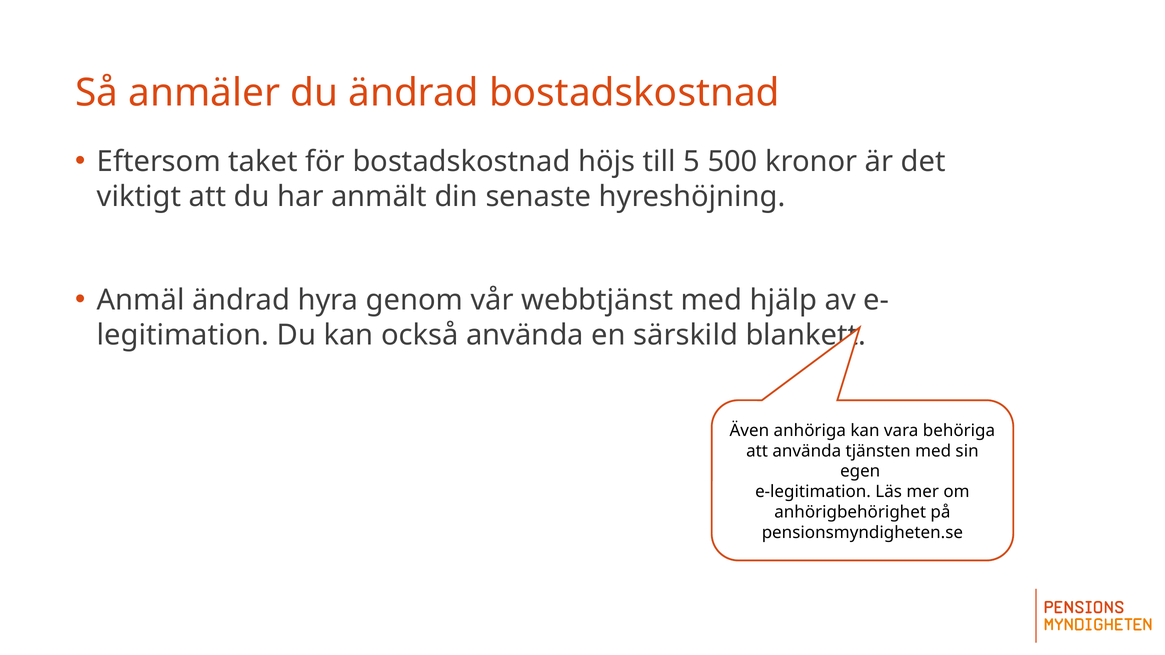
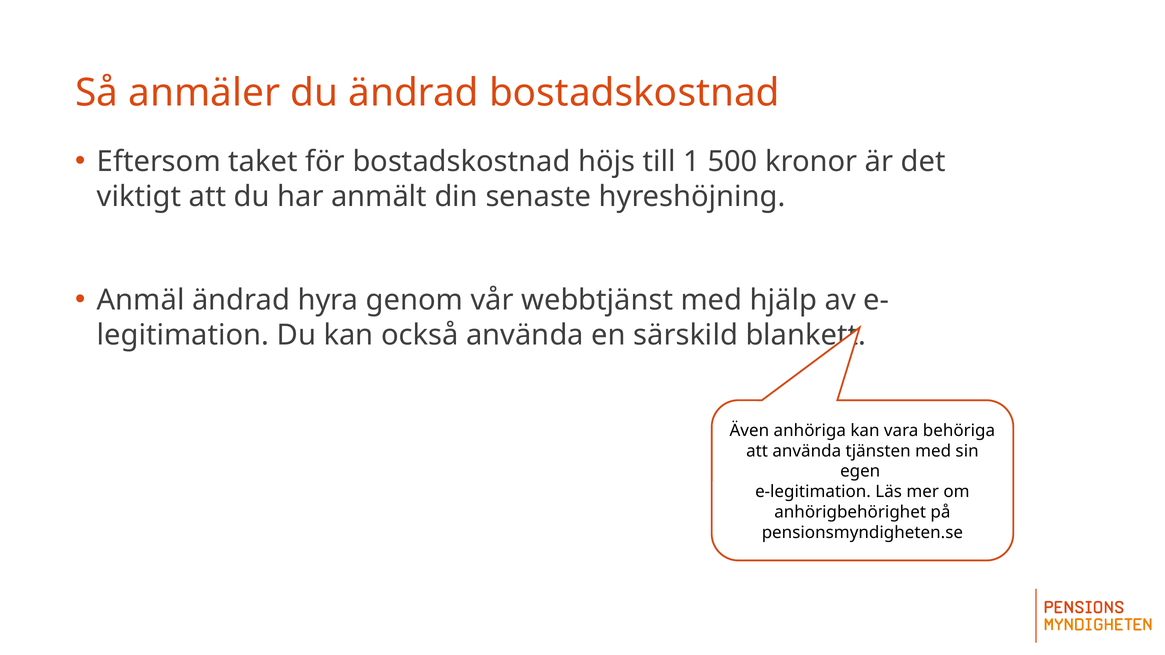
5: 5 -> 1
